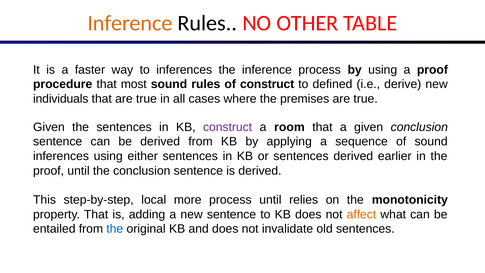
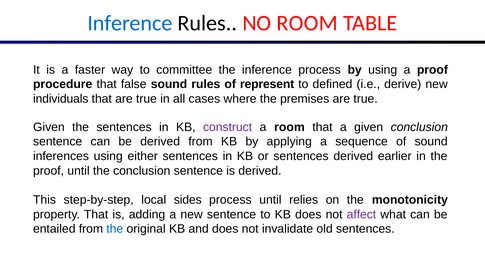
Inference at (130, 23) colour: orange -> blue
NO OTHER: OTHER -> ROOM
to inferences: inferences -> committee
most: most -> false
of construct: construct -> represent
more: more -> sides
affect colour: orange -> purple
